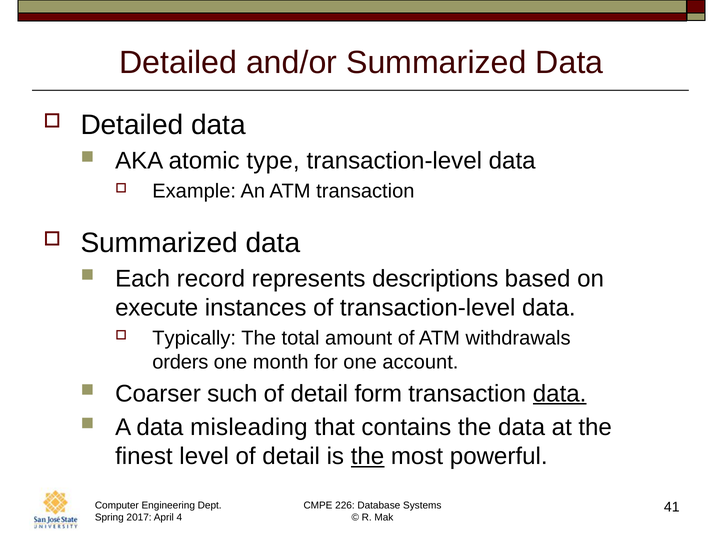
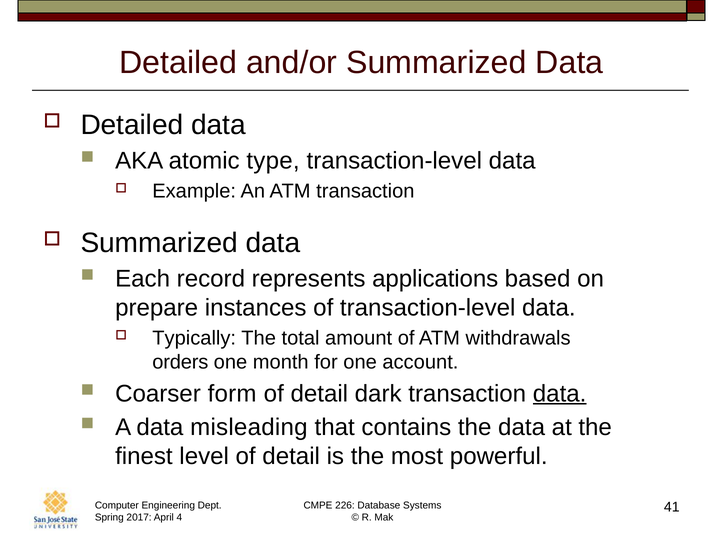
descriptions: descriptions -> applications
execute: execute -> prepare
such: such -> form
form: form -> dark
the at (368, 456) underline: present -> none
